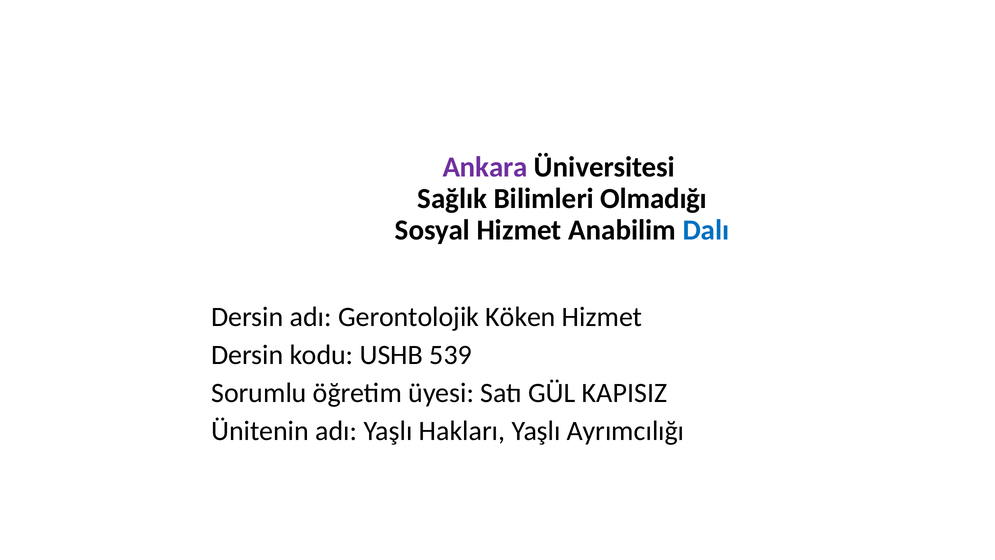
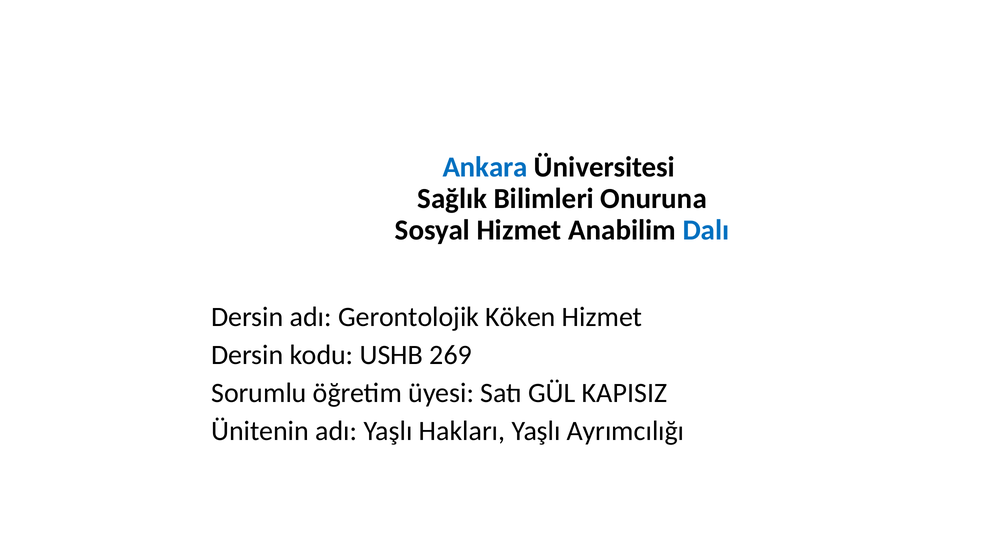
Ankara colour: purple -> blue
Olmadığı: Olmadığı -> Onuruna
539: 539 -> 269
